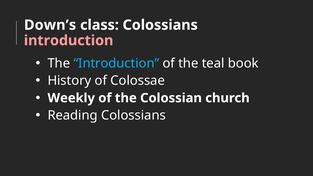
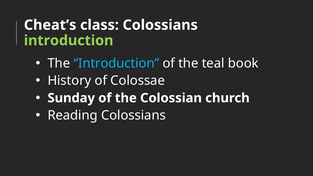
Down’s: Down’s -> Cheat’s
introduction at (69, 41) colour: pink -> light green
Weekly: Weekly -> Sunday
